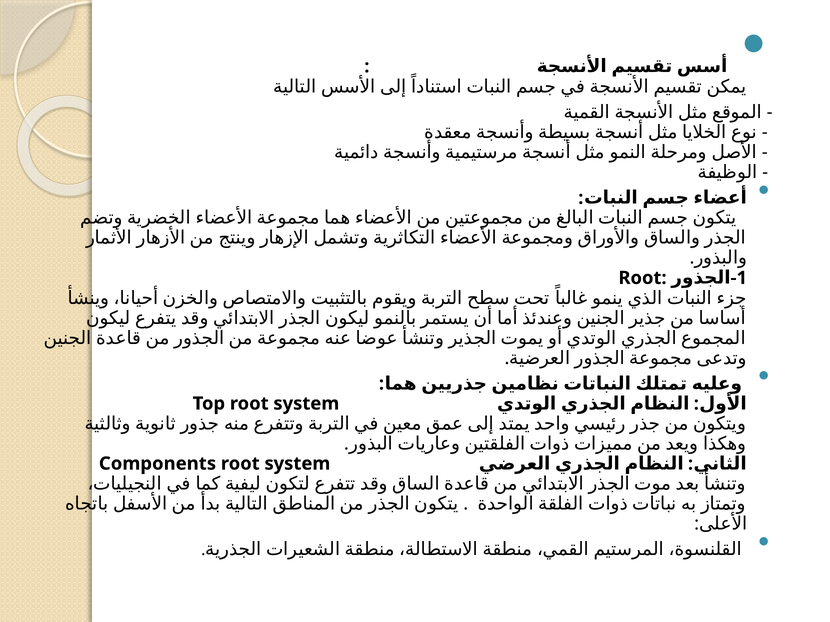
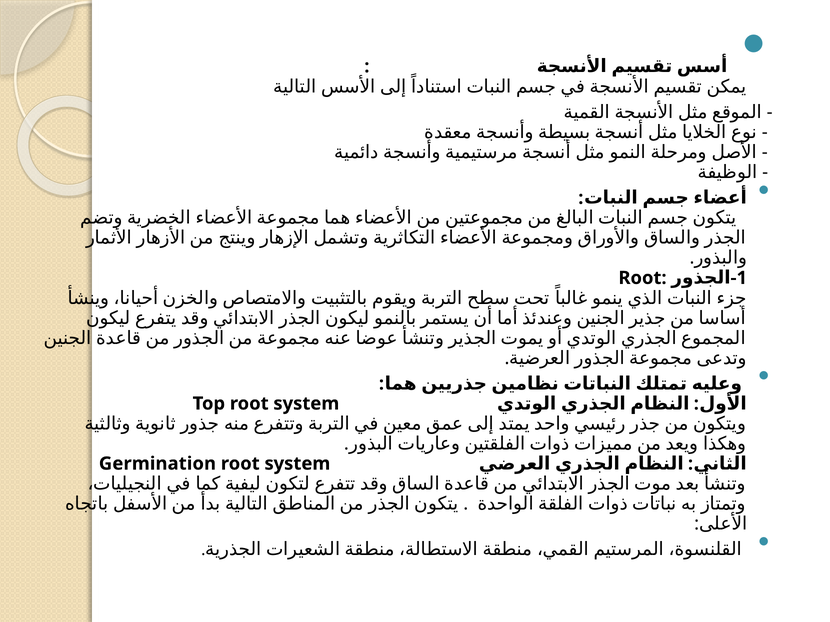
Components: Components -> Germination
